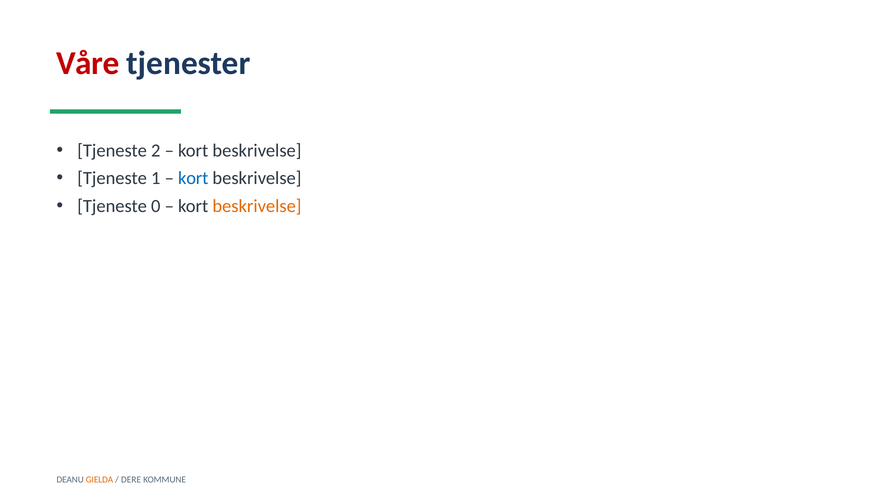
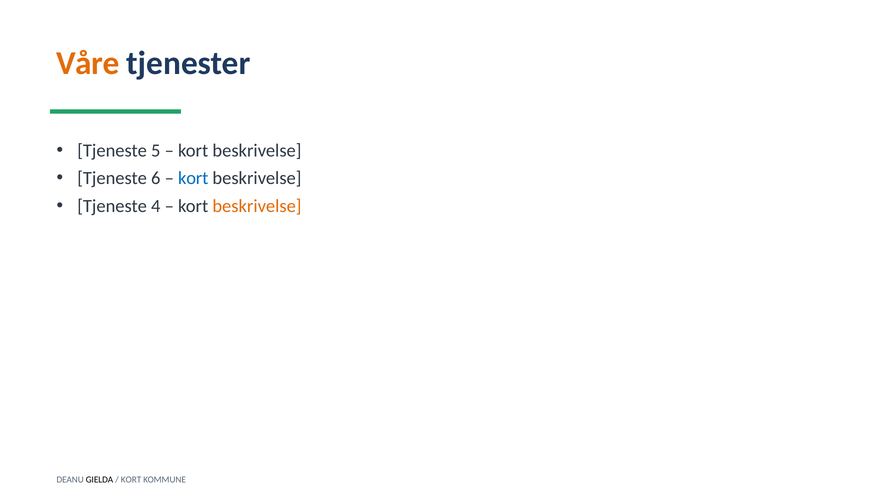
Våre colour: red -> orange
2: 2 -> 5
1: 1 -> 6
0: 0 -> 4
GIELDA colour: orange -> black
DERE at (131, 479): DERE -> KORT
